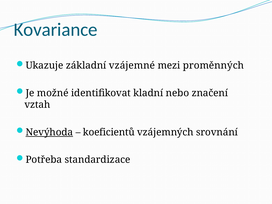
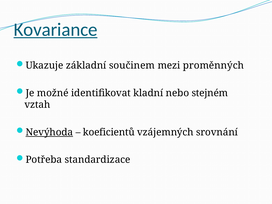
Kovariance underline: none -> present
vzájemné: vzájemné -> součinem
značení: značení -> stejném
